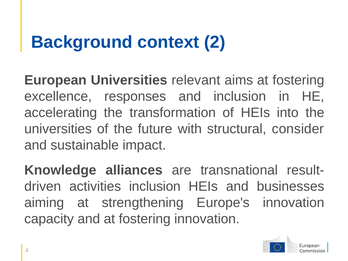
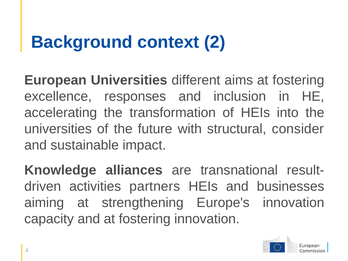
relevant: relevant -> different
activities inclusion: inclusion -> partners
